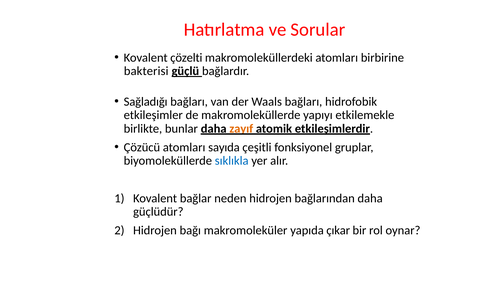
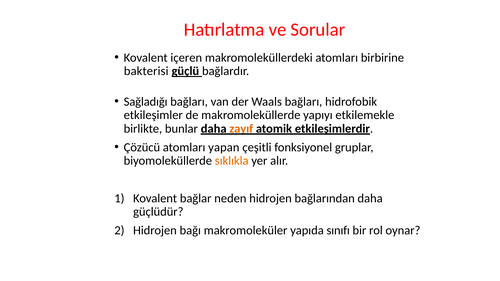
çözelti: çözelti -> içeren
sayıda: sayıda -> yapan
sıklıkla colour: blue -> orange
çıkar: çıkar -> sınıfı
